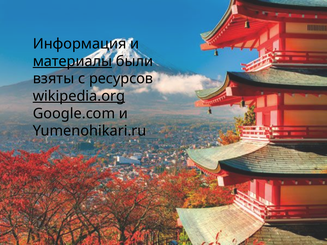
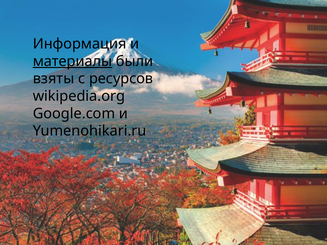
wikipedia.org underline: present -> none
